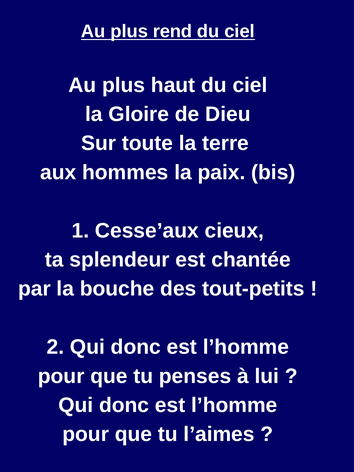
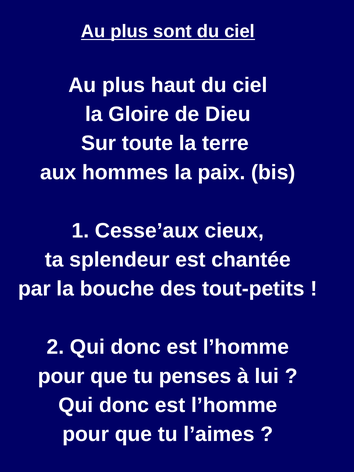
rend: rend -> sont
